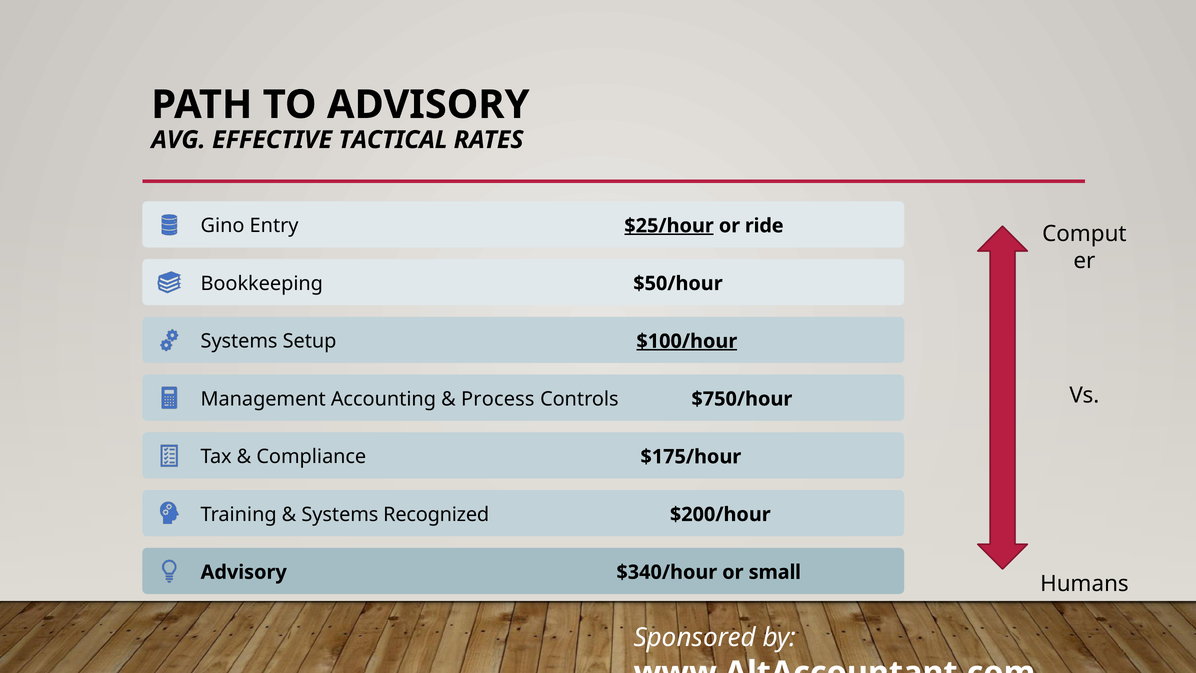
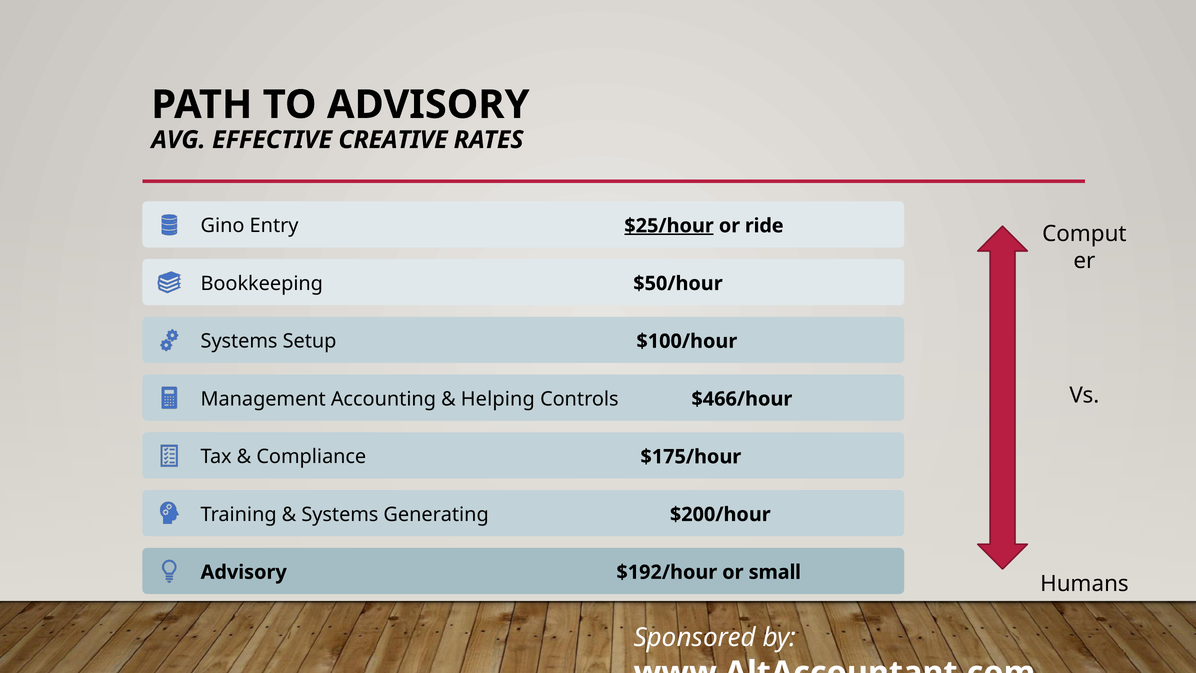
TACTICAL: TACTICAL -> CREATIVE
$100/hour underline: present -> none
Process: Process -> Helping
$750/hour: $750/hour -> $466/hour
Recognized: Recognized -> Generating
$340/hour: $340/hour -> $192/hour
